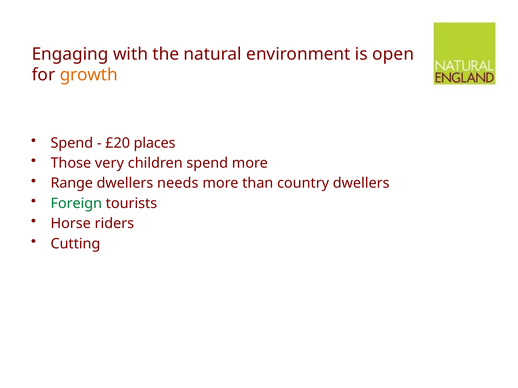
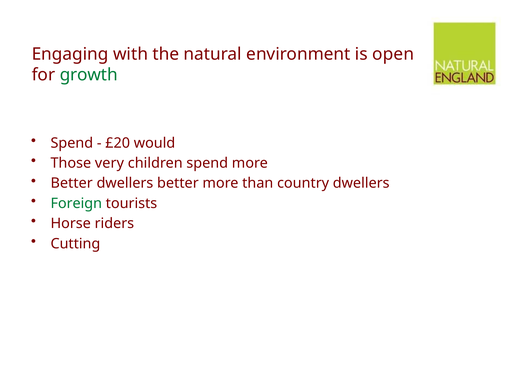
growth colour: orange -> green
places: places -> would
Range at (72, 183): Range -> Better
dwellers needs: needs -> better
